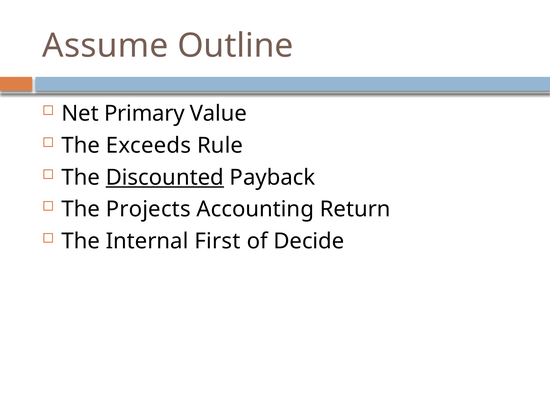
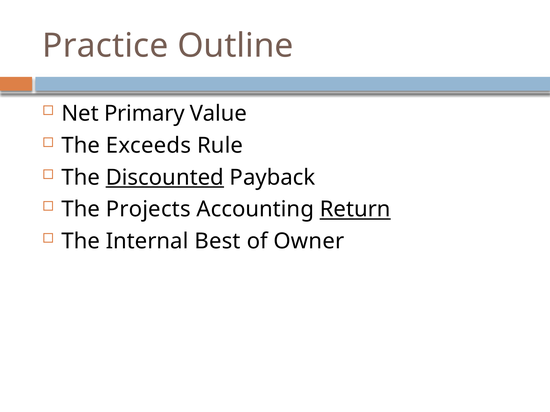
Assume: Assume -> Practice
Return underline: none -> present
First: First -> Best
Decide: Decide -> Owner
